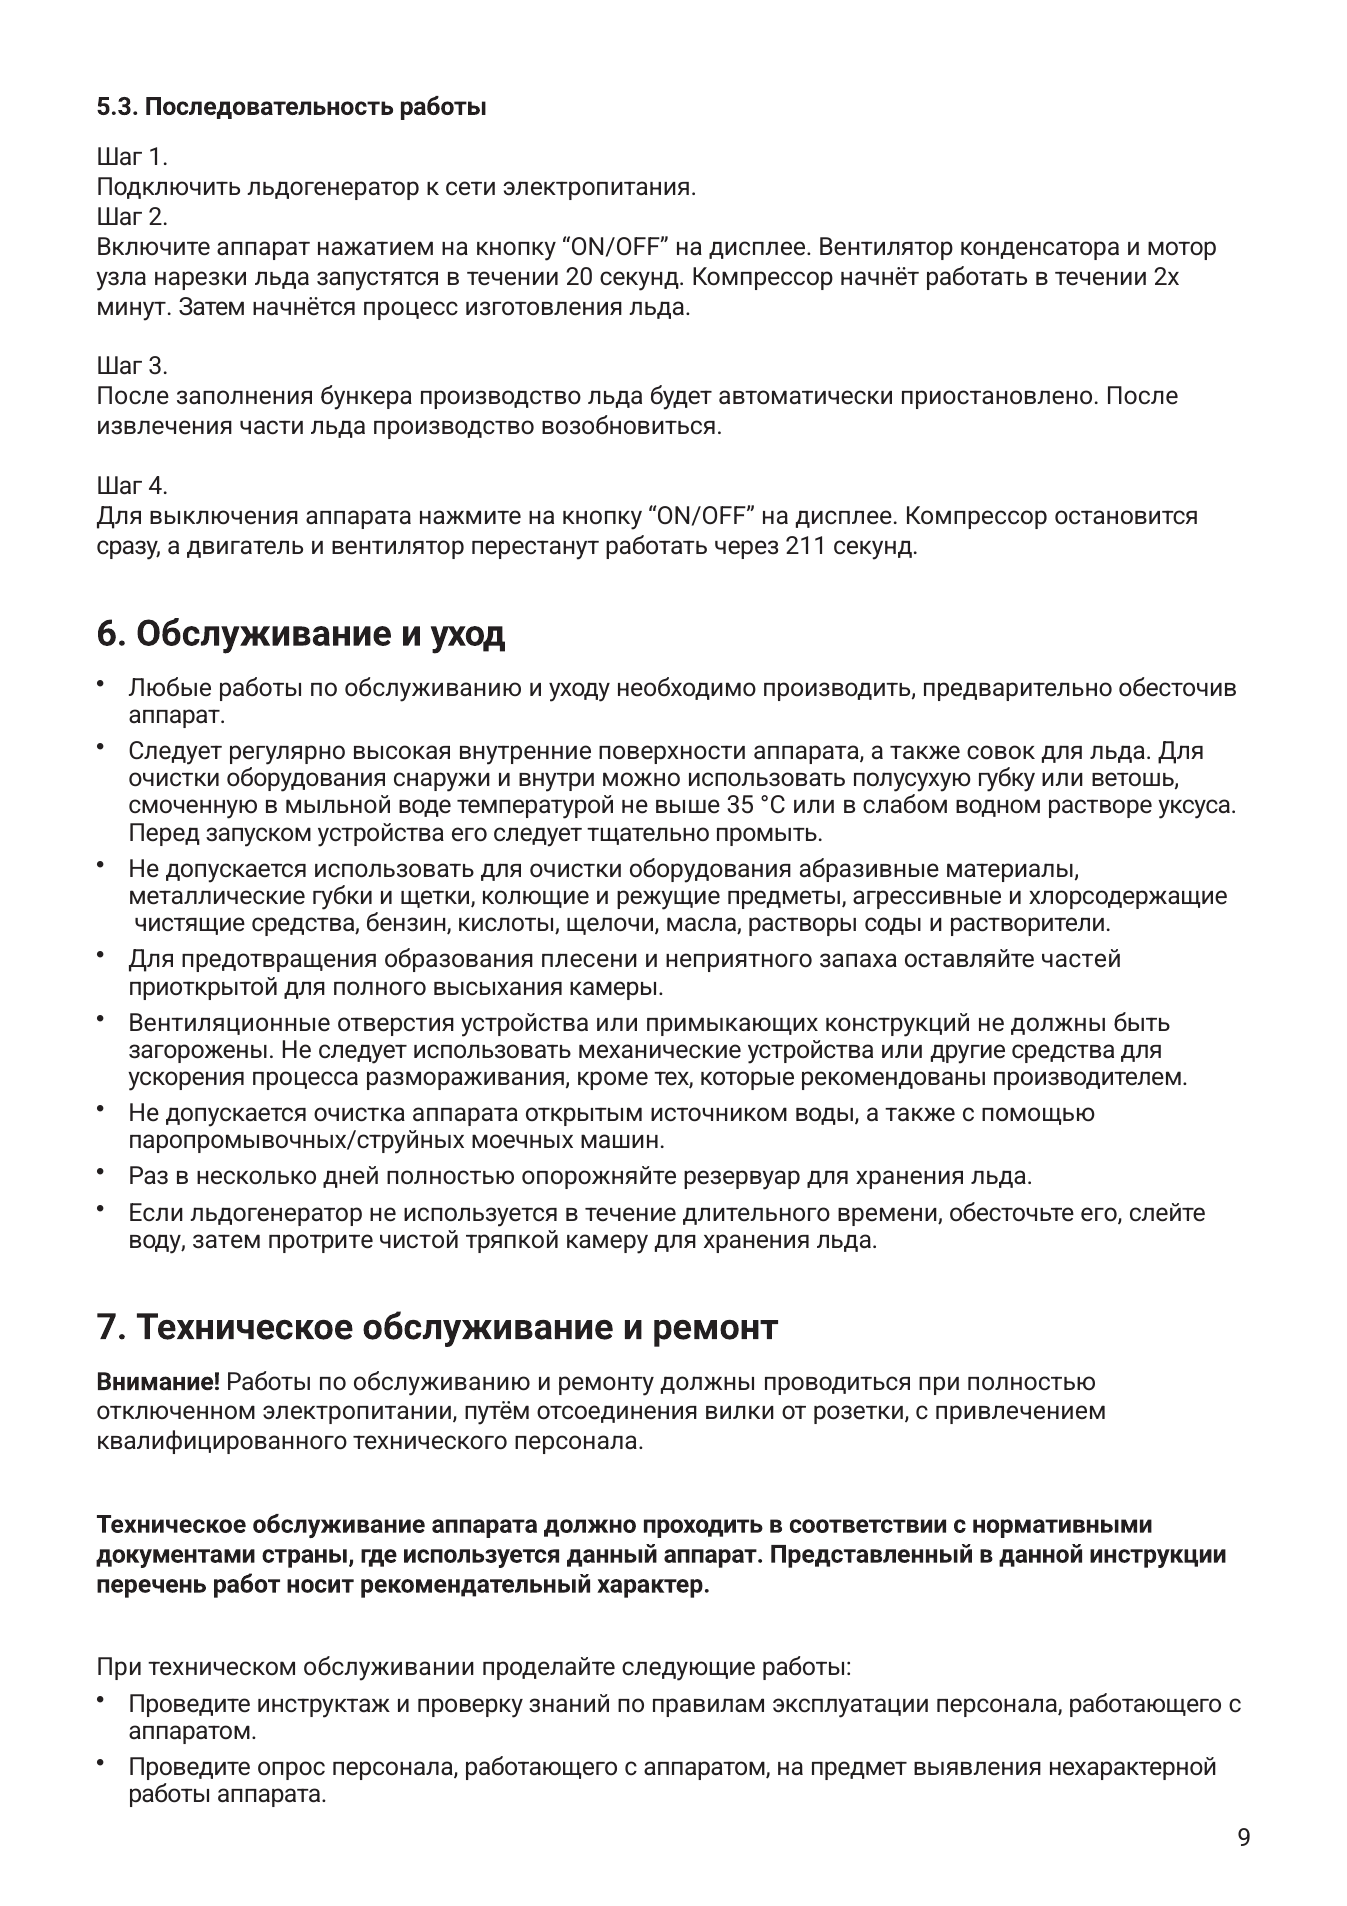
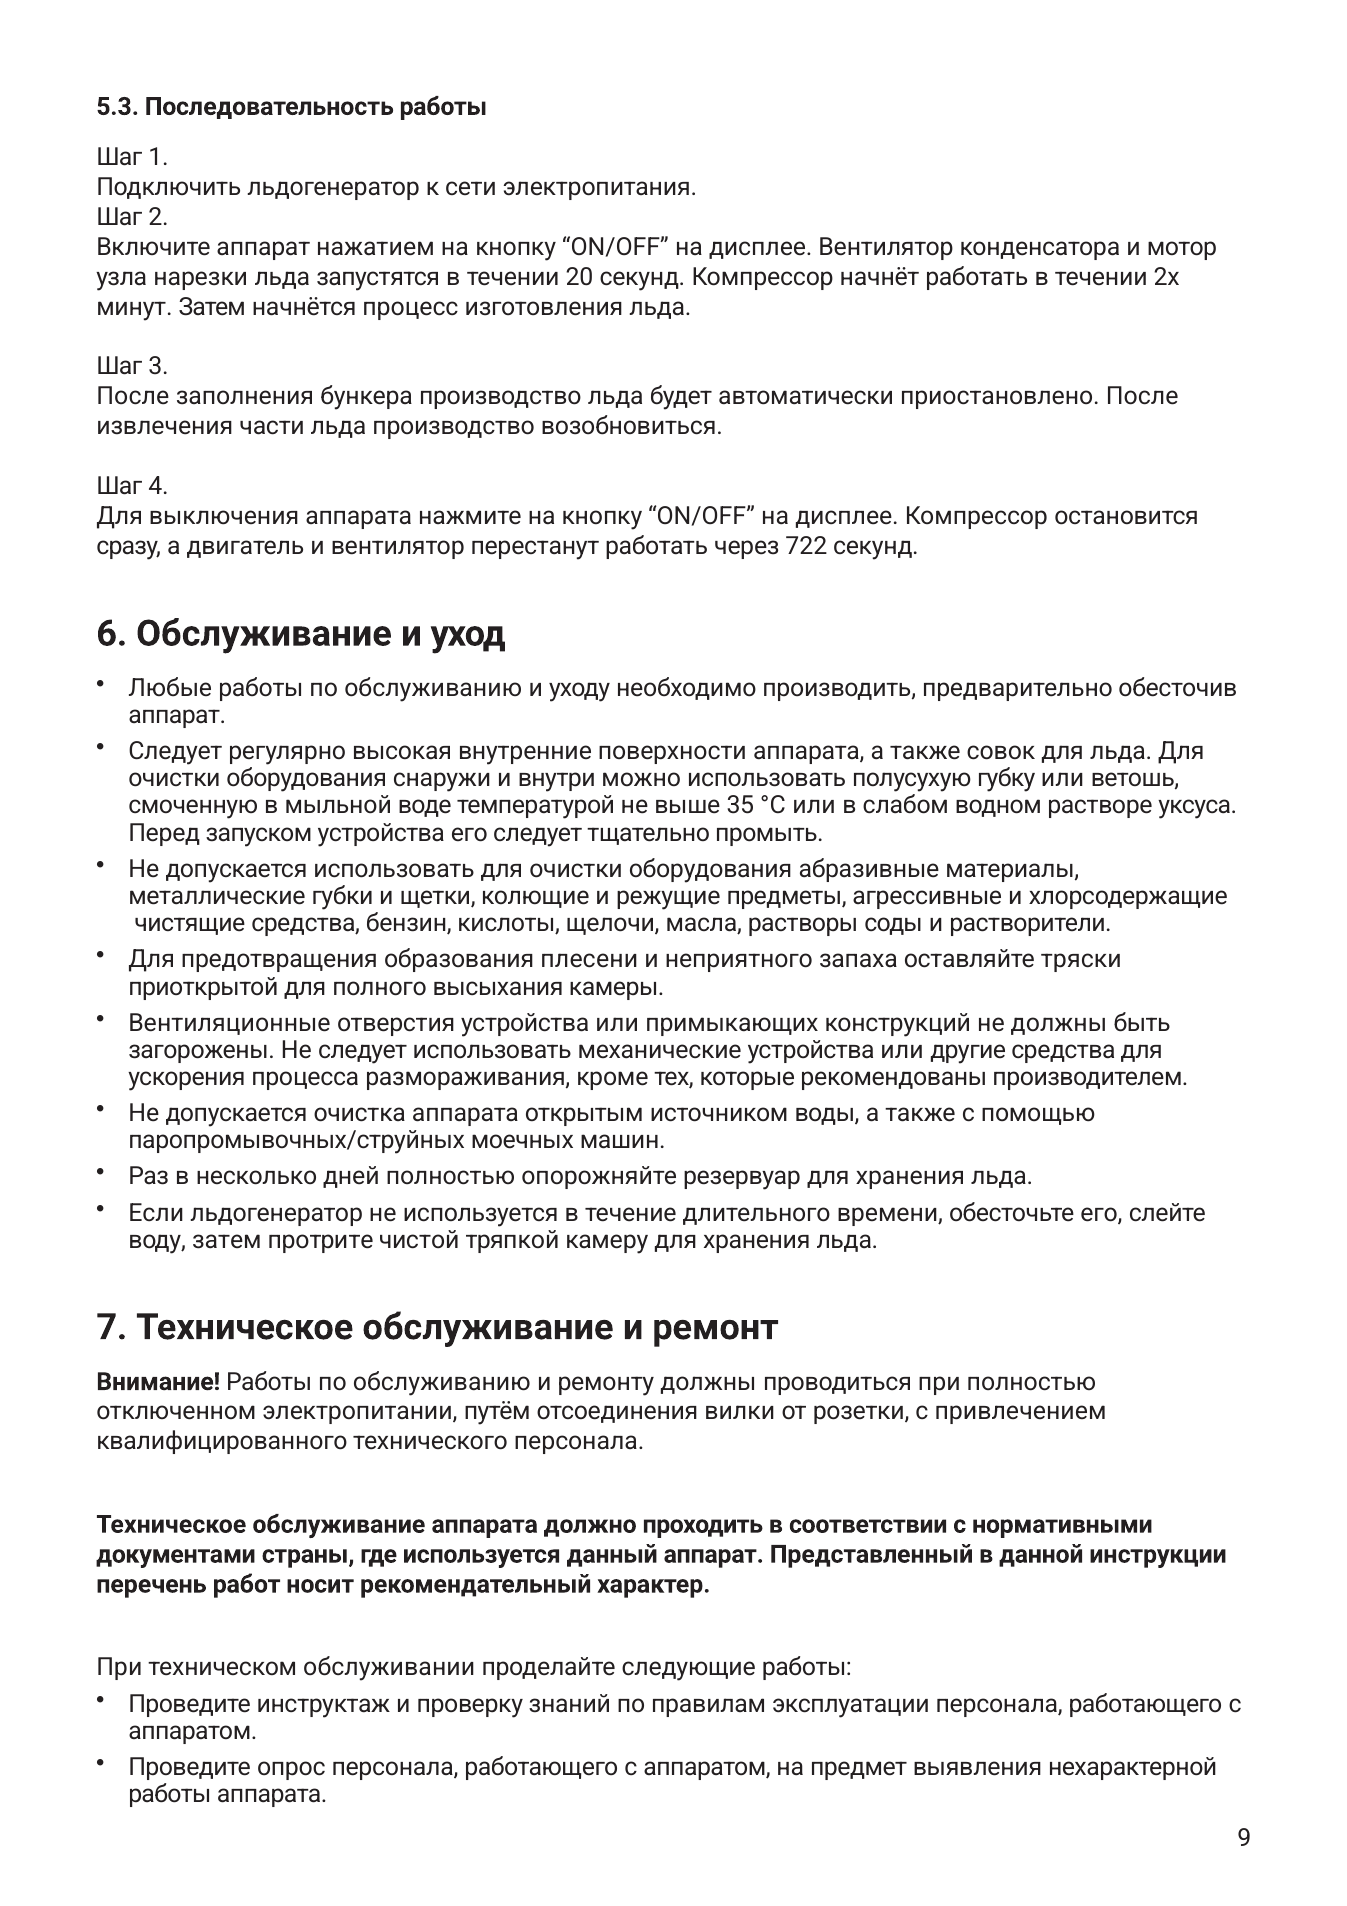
211: 211 -> 722
частей: частей -> тряски
